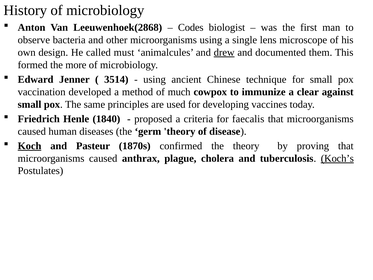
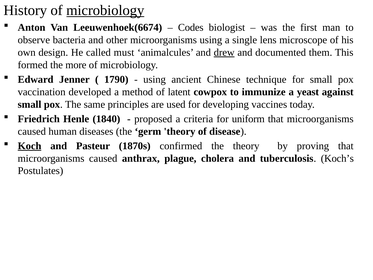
microbiology at (105, 10) underline: none -> present
Leeuwenhoek(2868: Leeuwenhoek(2868 -> Leeuwenhoek(6674
3514: 3514 -> 1790
much: much -> latent
clear: clear -> yeast
faecalis: faecalis -> uniform
Koch’s underline: present -> none
